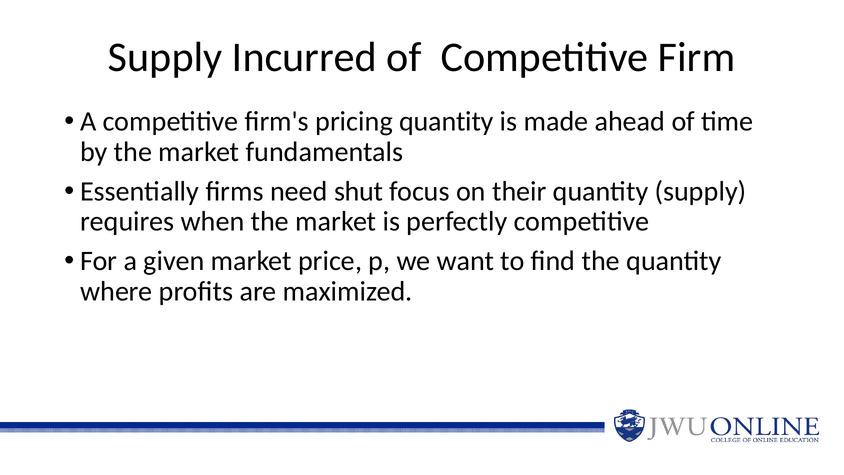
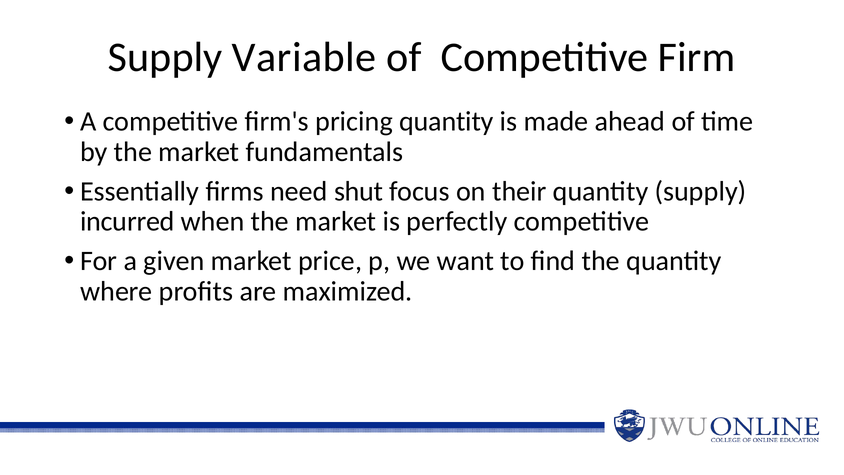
Incurred: Incurred -> Variable
requires: requires -> incurred
